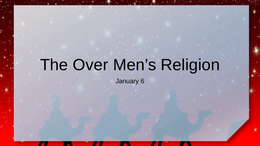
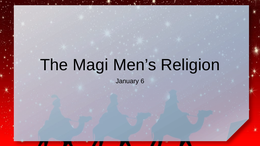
Over: Over -> Magi
